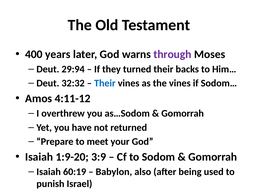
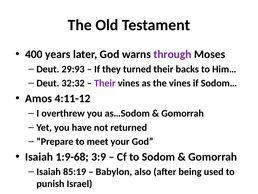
29:94: 29:94 -> 29:93
Their at (105, 83) colour: blue -> purple
1:9-20: 1:9-20 -> 1:9-68
60:19: 60:19 -> 85:19
